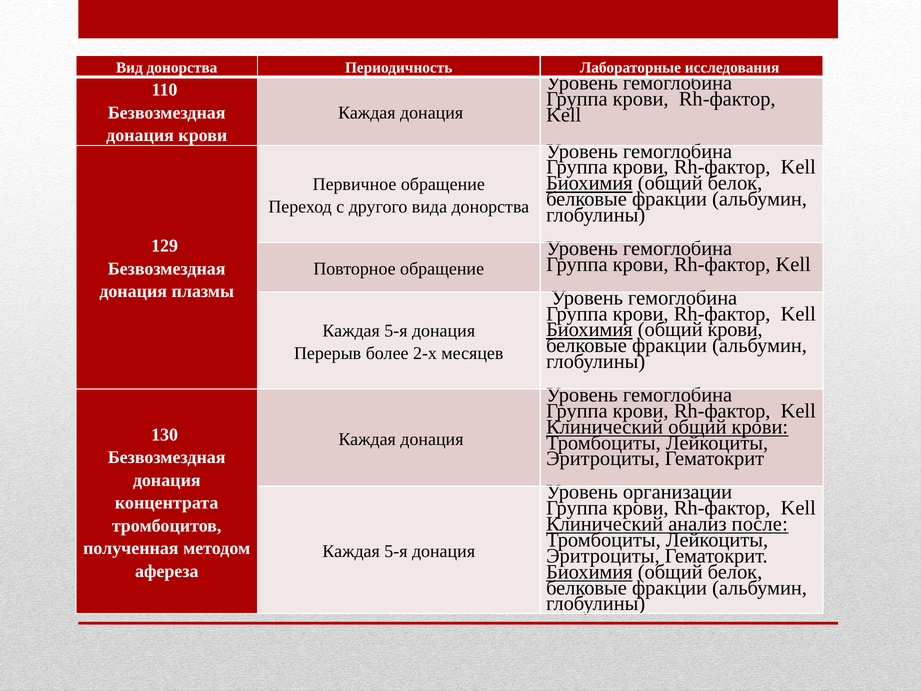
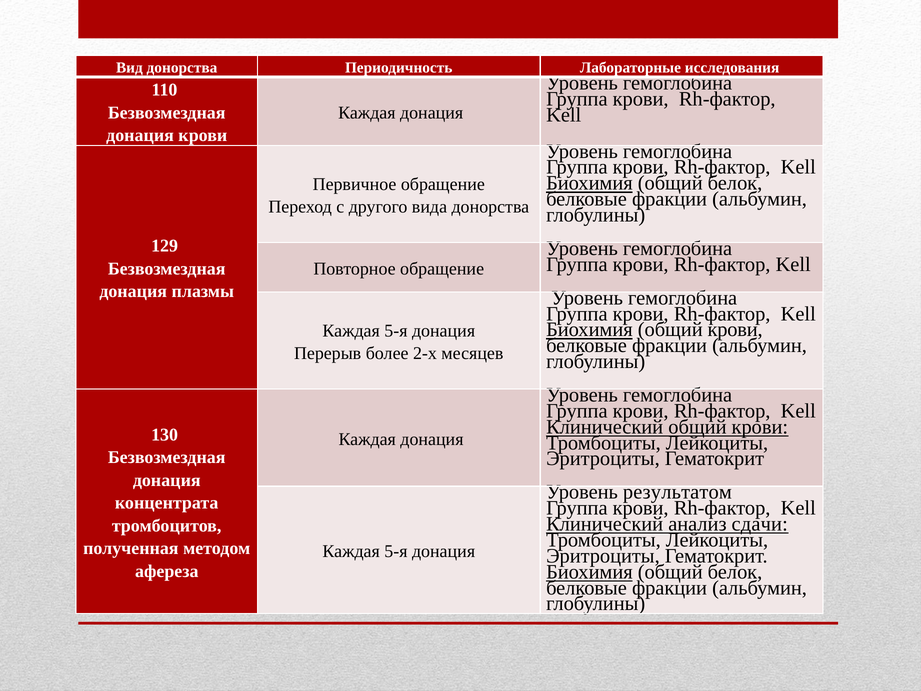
организации: организации -> результатом
после: после -> сдачи
